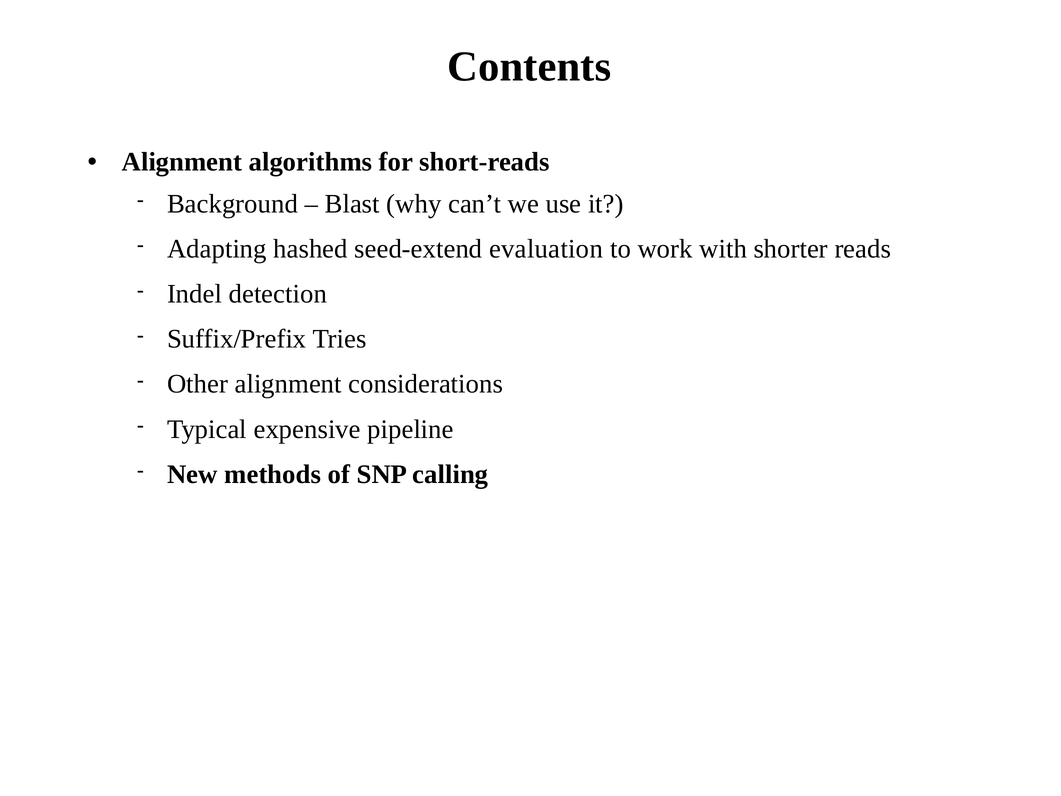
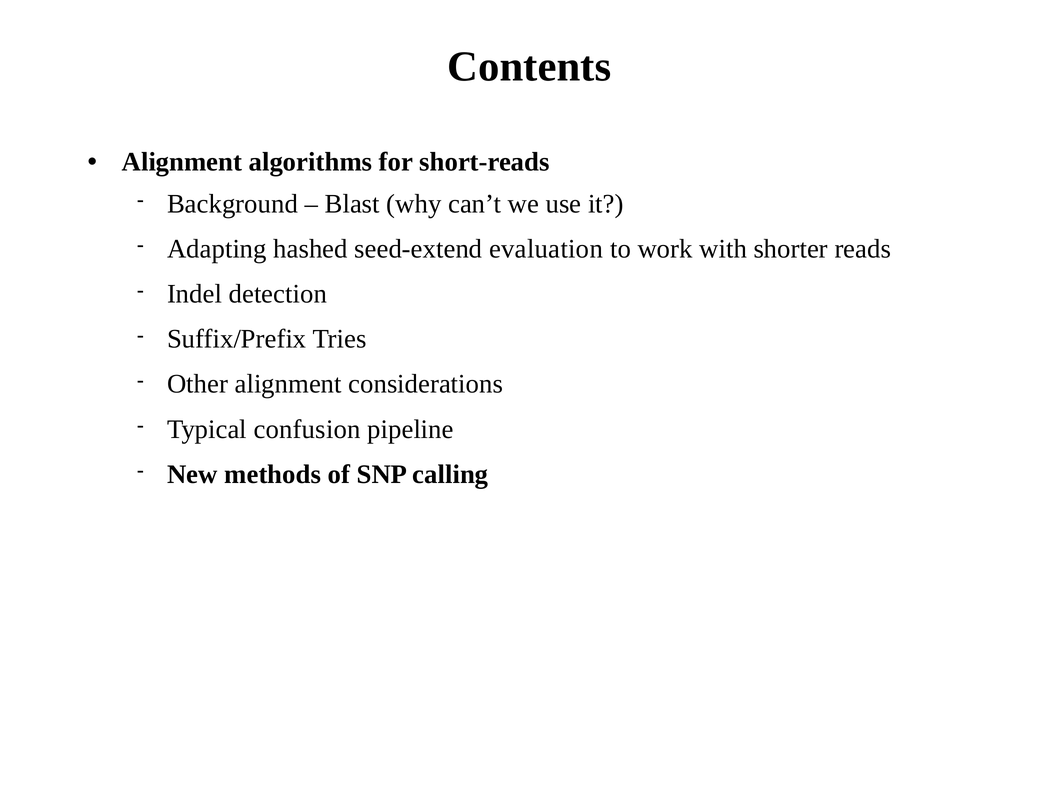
expensive: expensive -> confusion
